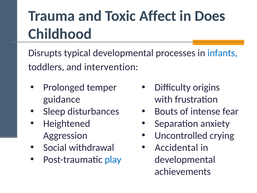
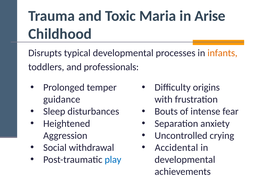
Affect: Affect -> Maria
Does: Does -> Arise
infants colour: blue -> orange
intervention: intervention -> professionals
